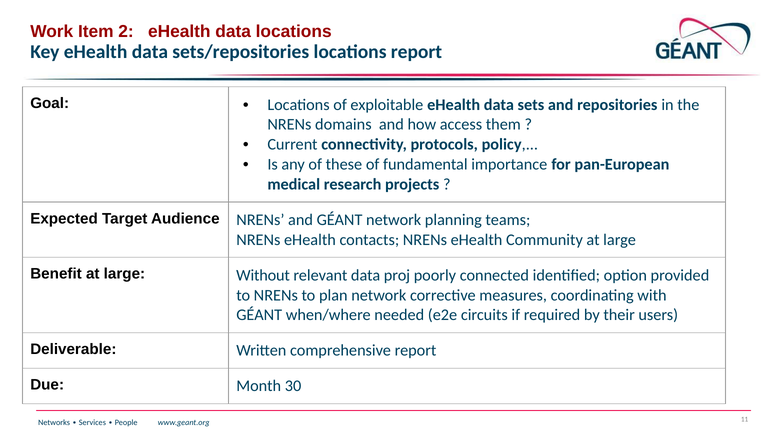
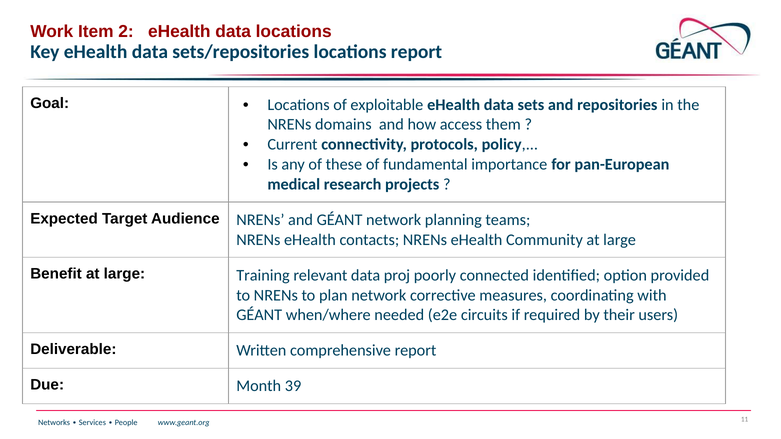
Without: Without -> Training
30: 30 -> 39
